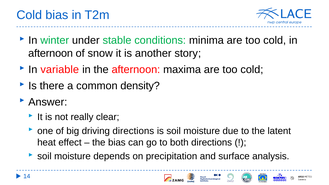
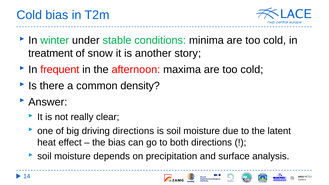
afternoon at (51, 53): afternoon -> treatment
variable: variable -> frequent
